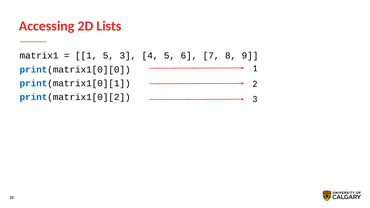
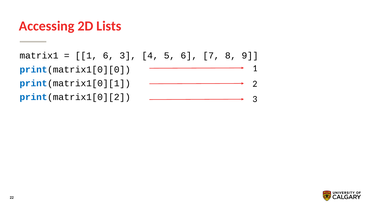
1 5: 5 -> 6
